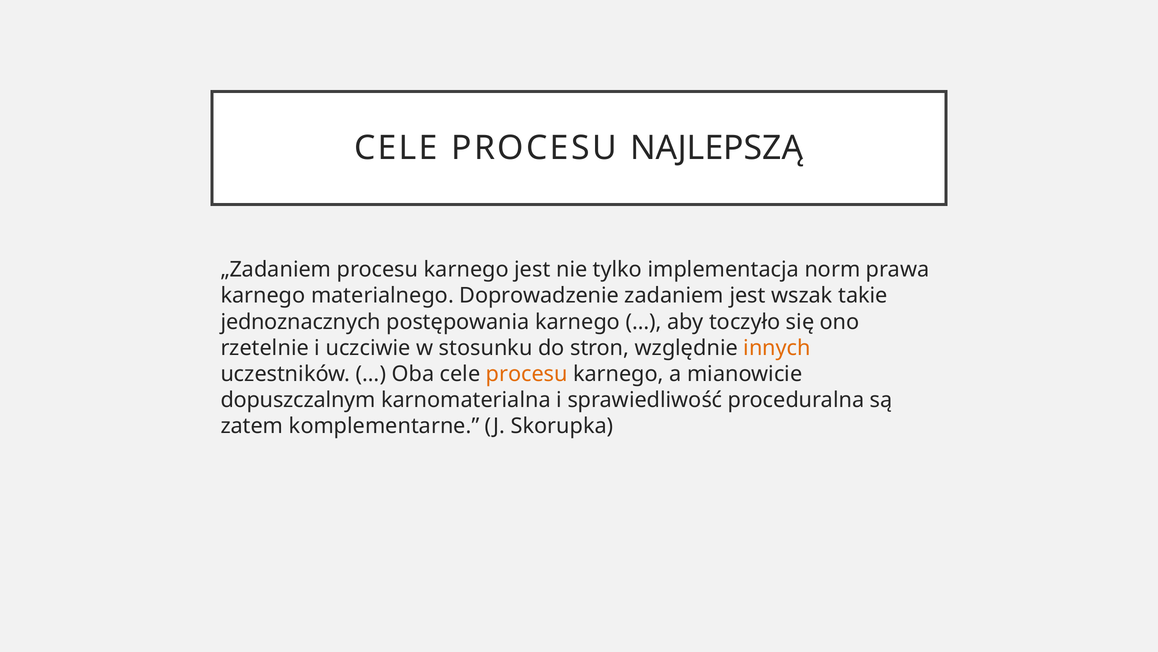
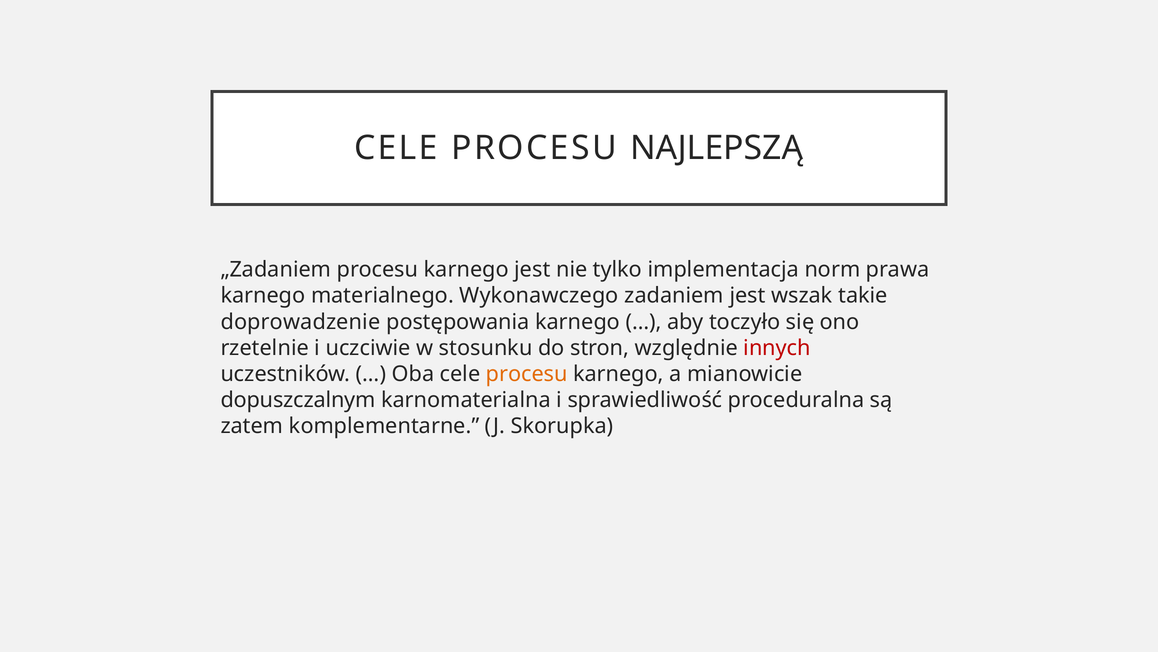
Doprowadzenie: Doprowadzenie -> Wykonawczego
jednoznacznych: jednoznacznych -> doprowadzenie
innych colour: orange -> red
